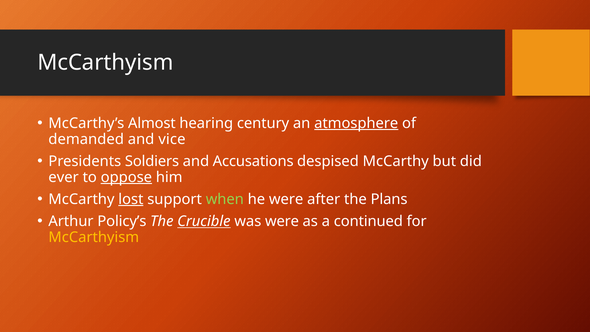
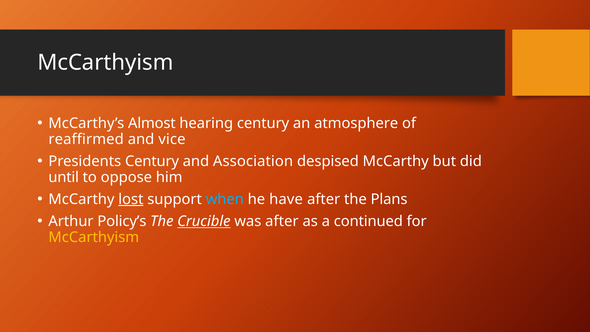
atmosphere underline: present -> none
demanded: demanded -> reaffirmed
Presidents Soldiers: Soldiers -> Century
Accusations: Accusations -> Association
ever: ever -> until
oppose underline: present -> none
when colour: light green -> light blue
he were: were -> have
was were: were -> after
